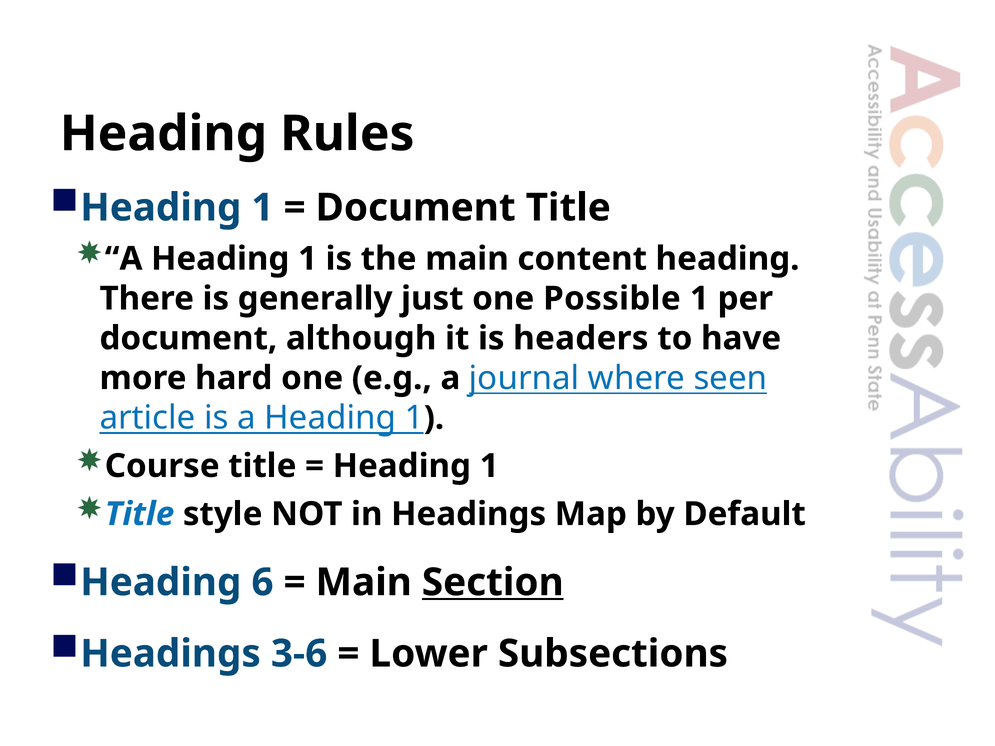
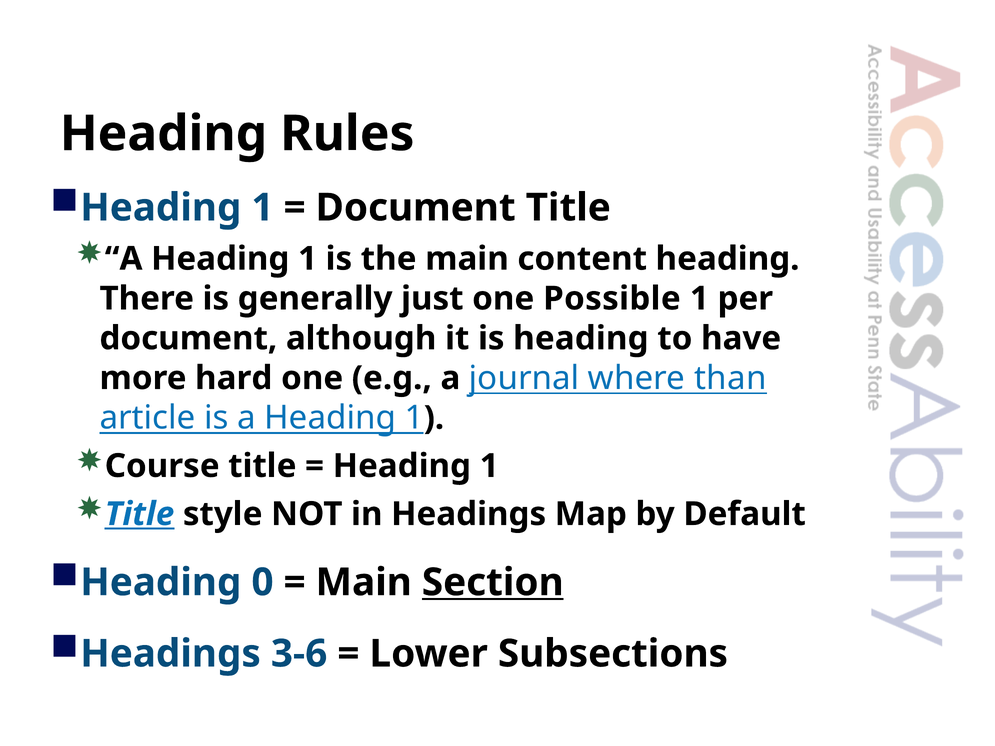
is headers: headers -> heading
seen: seen -> than
Title at (140, 514) underline: none -> present
6: 6 -> 0
